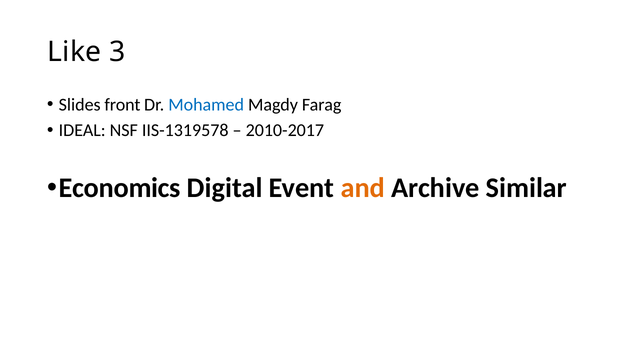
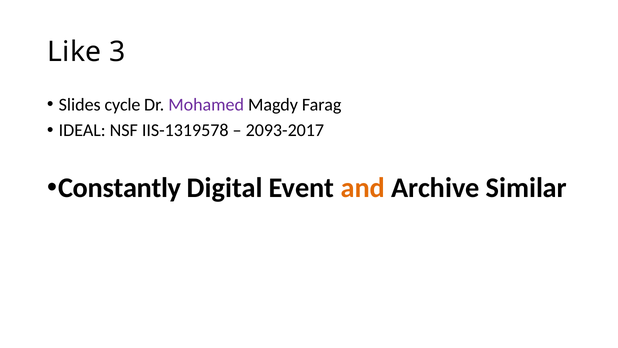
front: front -> cycle
Mohamed colour: blue -> purple
2010-2017: 2010-2017 -> 2093-2017
Economics: Economics -> Constantly
